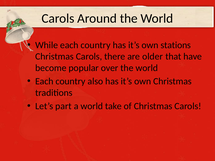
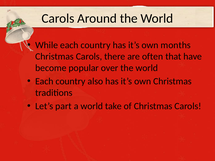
stations: stations -> months
older: older -> often
